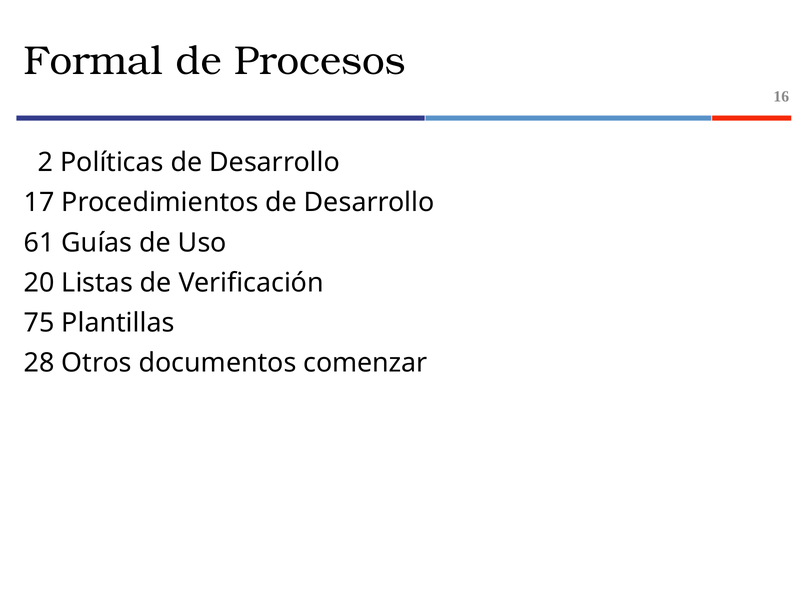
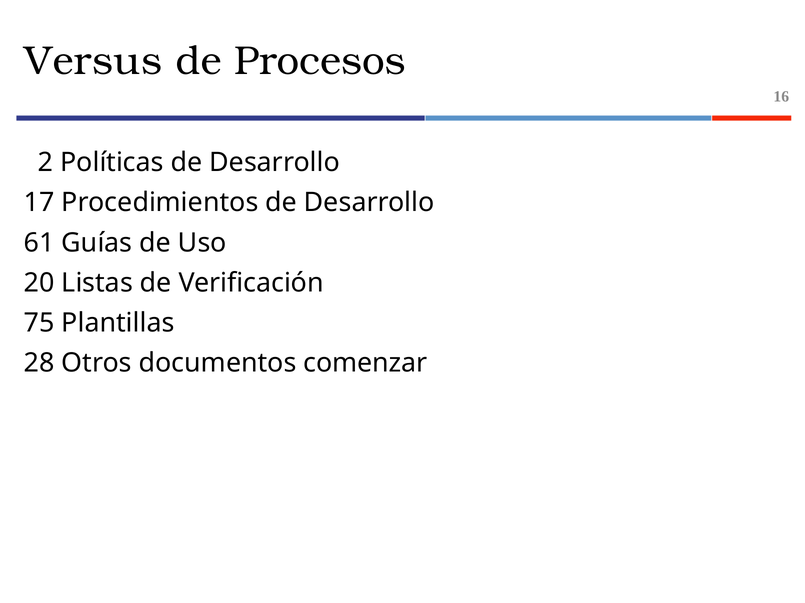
Formal: Formal -> Versus
